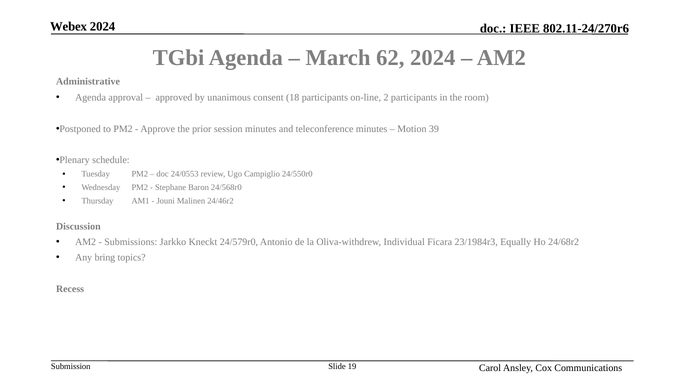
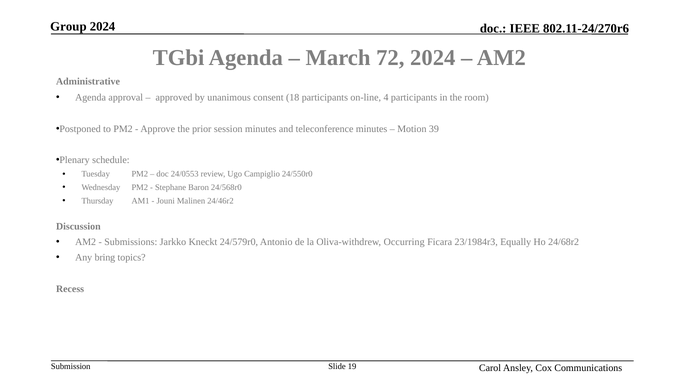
Webex: Webex -> Group
62: 62 -> 72
2: 2 -> 4
Individual: Individual -> Occurring
